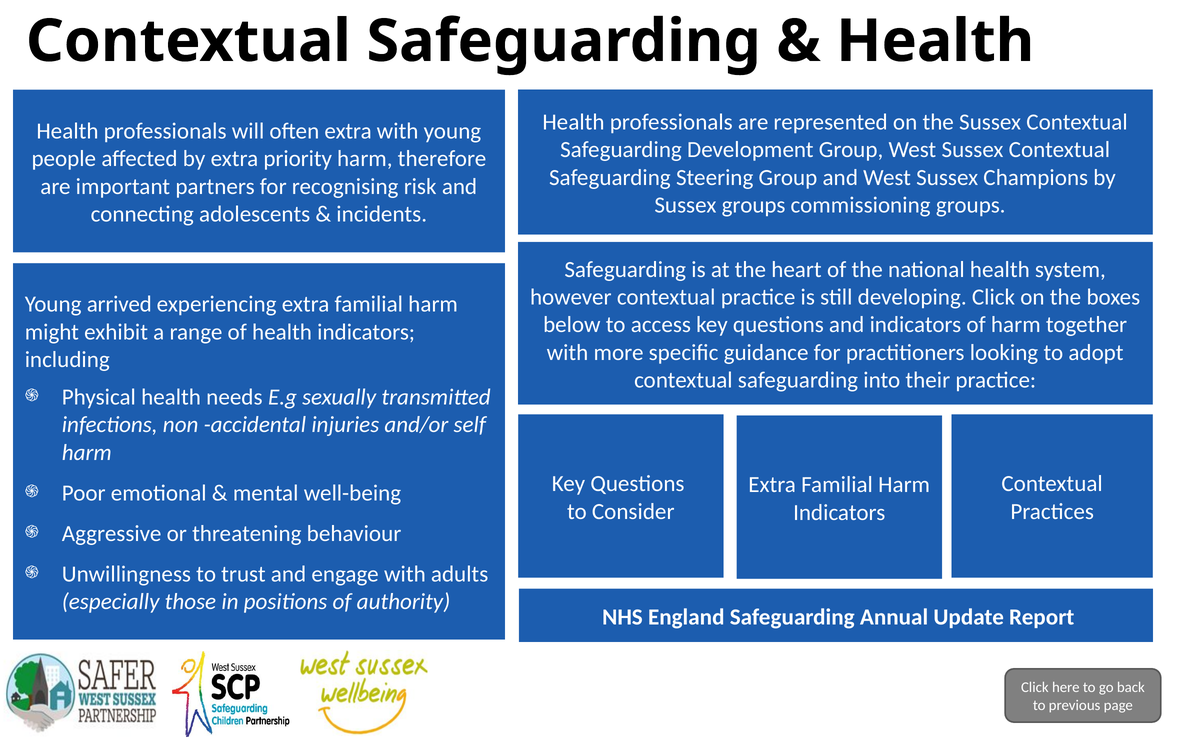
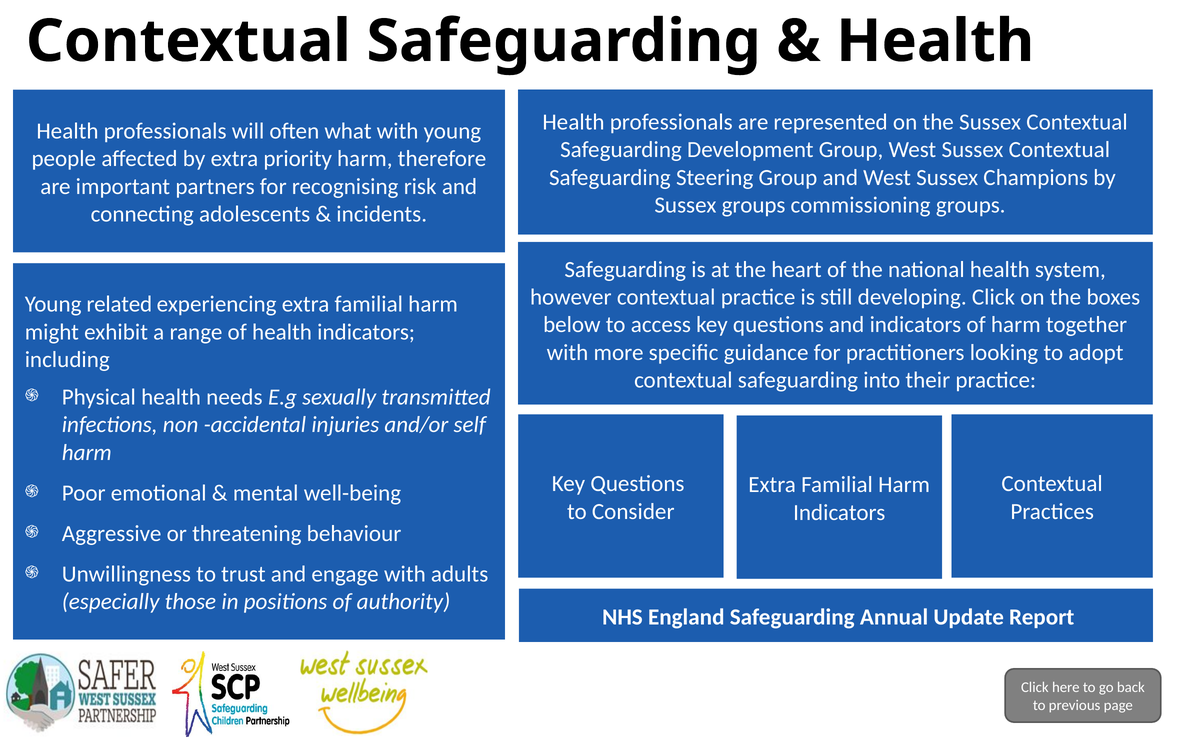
often extra: extra -> what
arrived: arrived -> related
